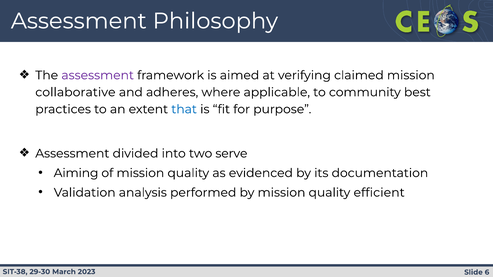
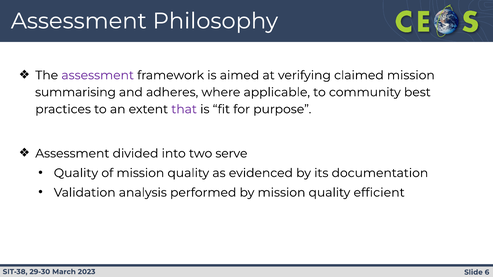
collaborative: collaborative -> summarising
that colour: blue -> purple
Aiming at (76, 173): Aiming -> Quality
